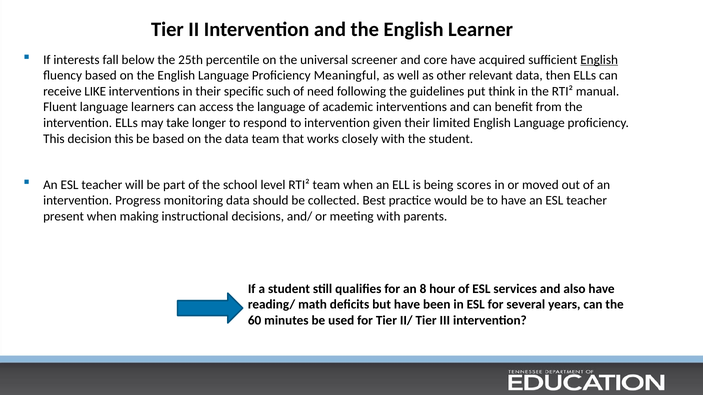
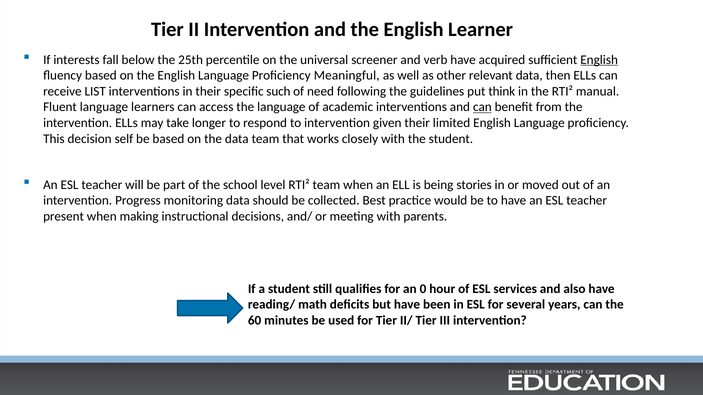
core: core -> verb
LIKE: LIKE -> LIST
can at (482, 107) underline: none -> present
decision this: this -> self
scores: scores -> stories
8: 8 -> 0
